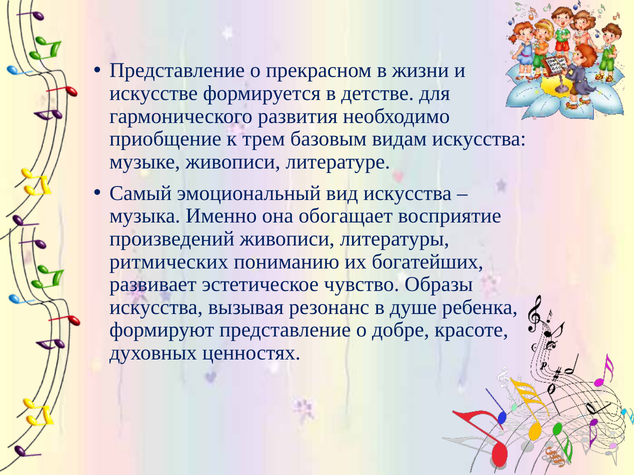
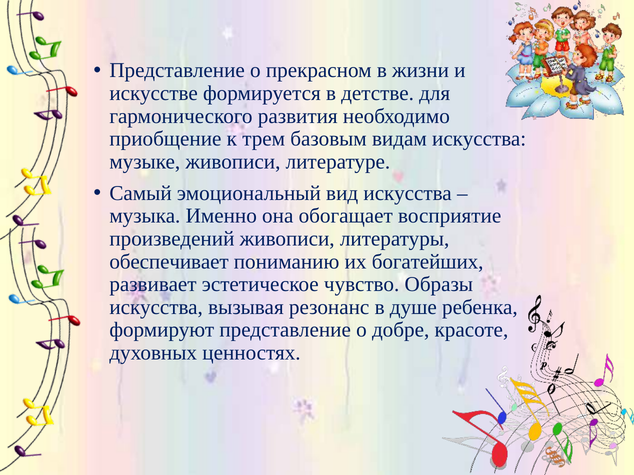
ритмических: ритмических -> обеспечивает
